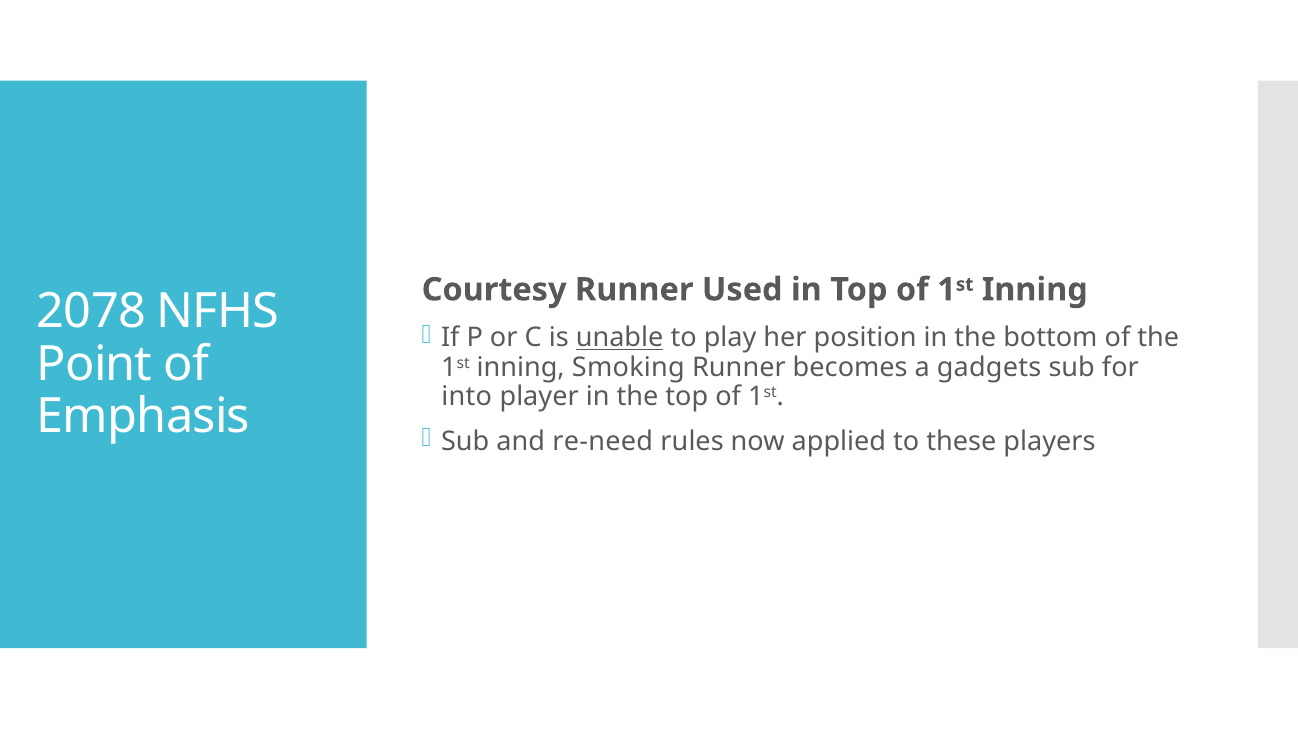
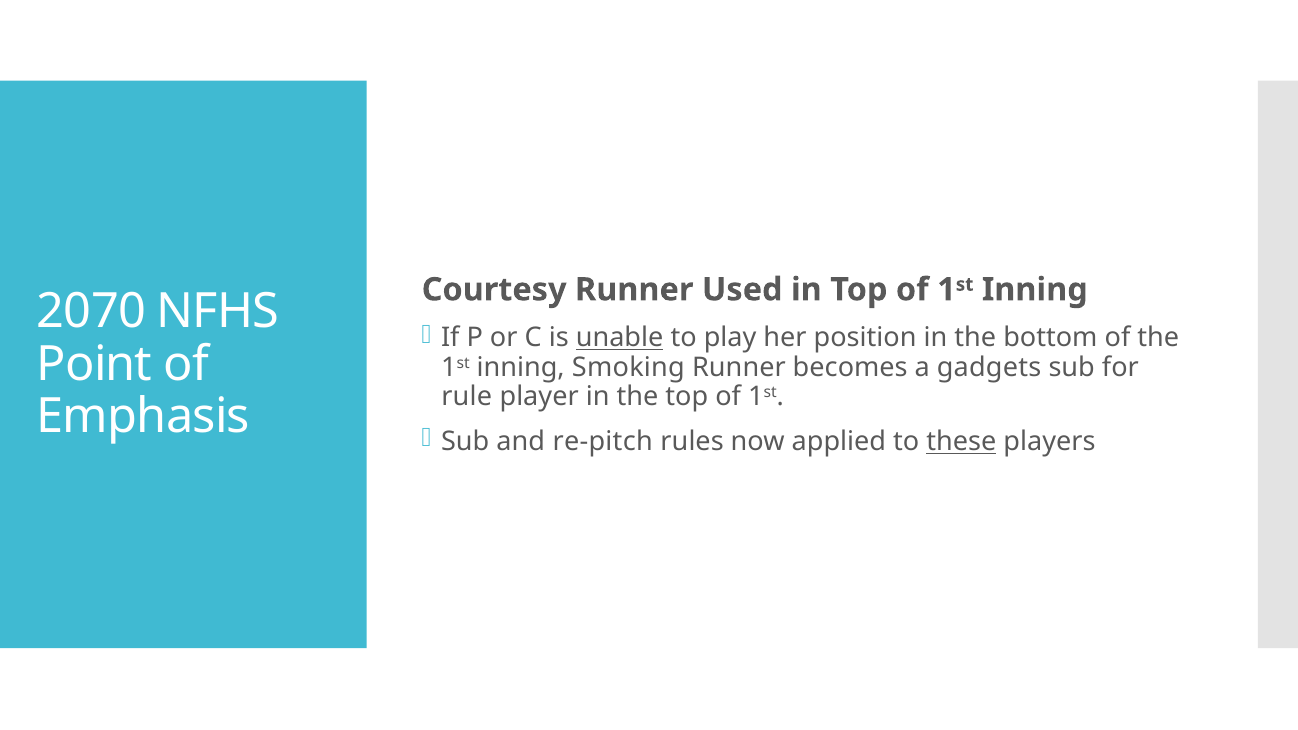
2078: 2078 -> 2070
into: into -> rule
re-need: re-need -> re-pitch
these underline: none -> present
